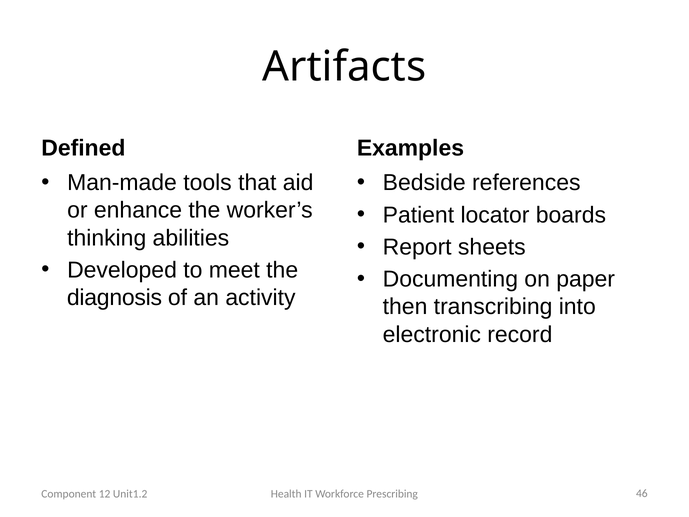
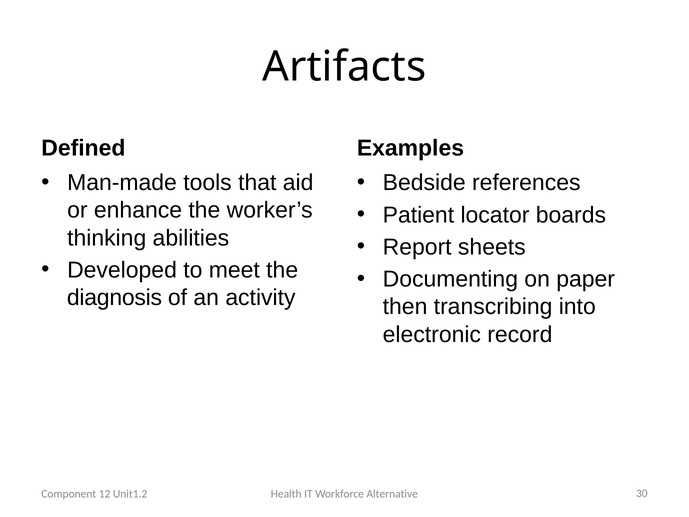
Prescribing: Prescribing -> Alternative
46: 46 -> 30
